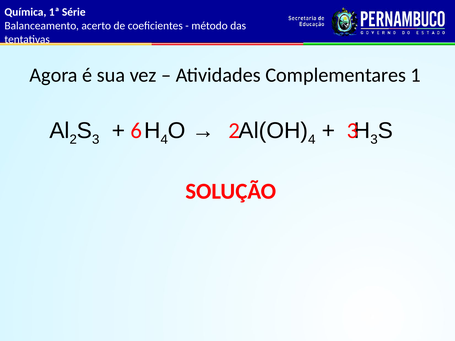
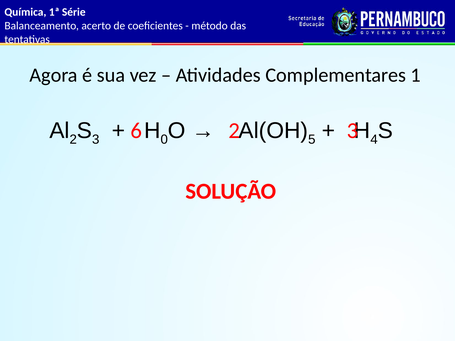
4 at (164, 140): 4 -> 0
4 at (312, 140): 4 -> 5
3 at (374, 140): 3 -> 4
